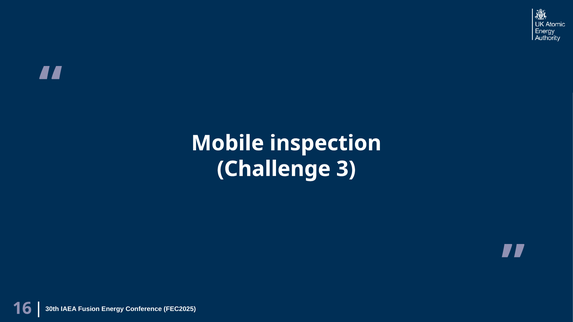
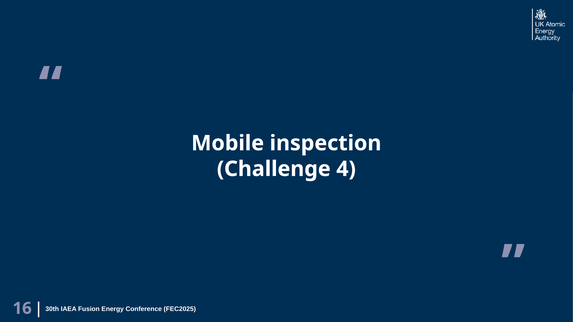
3: 3 -> 4
